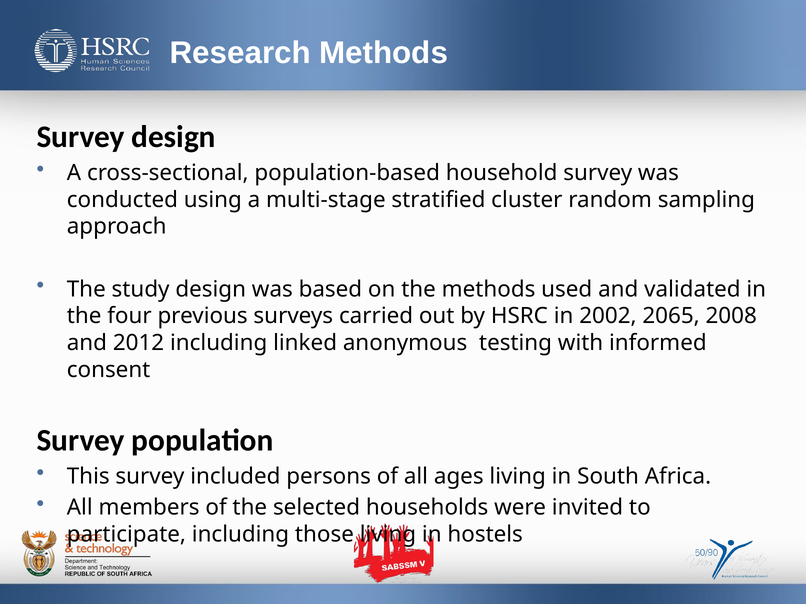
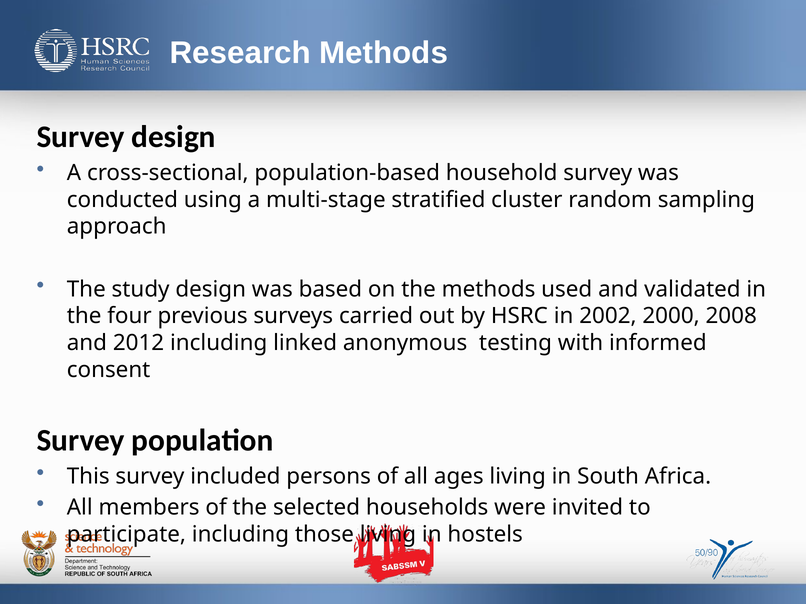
2065: 2065 -> 2000
